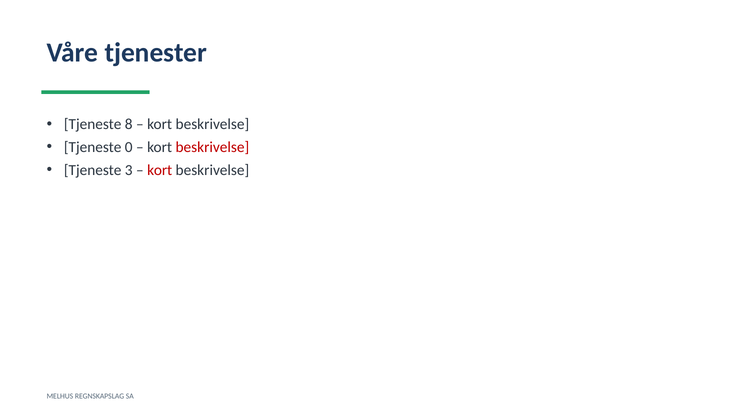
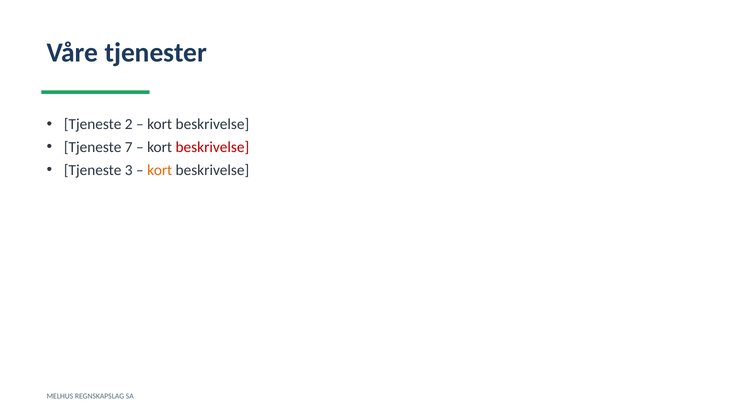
8: 8 -> 2
0: 0 -> 7
kort at (160, 170) colour: red -> orange
